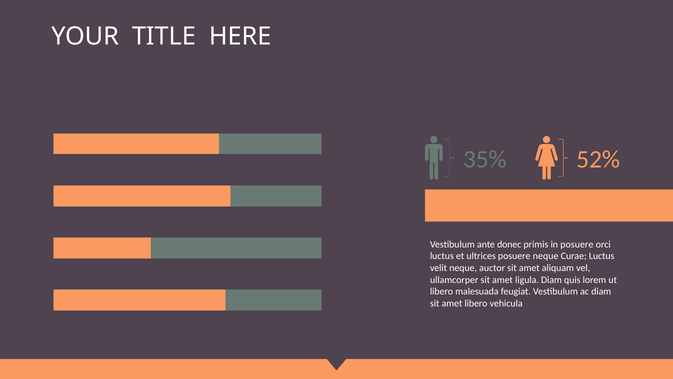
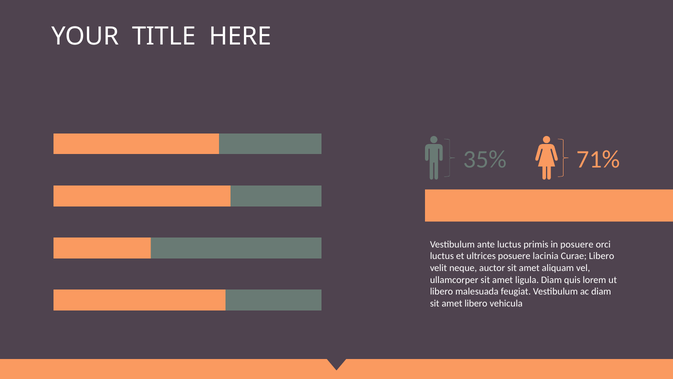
52%: 52% -> 71%
ante donec: donec -> luctus
posuere neque: neque -> lacinia
Curae Luctus: Luctus -> Libero
